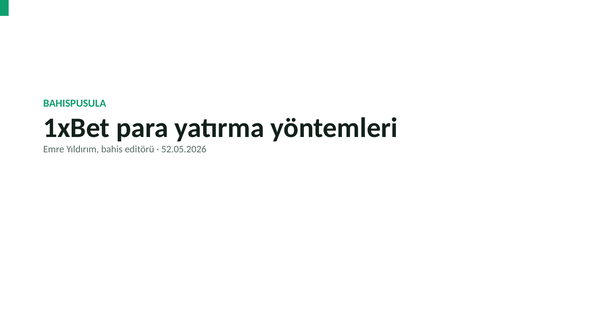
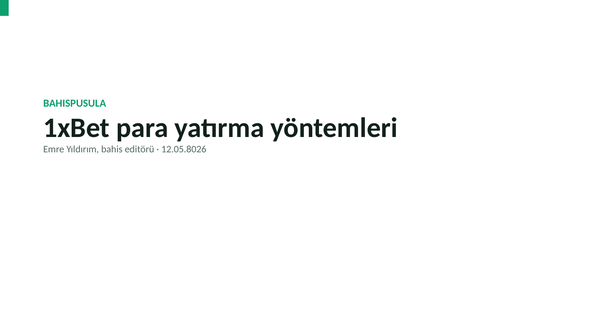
52.05.2026: 52.05.2026 -> 12.05.8026
